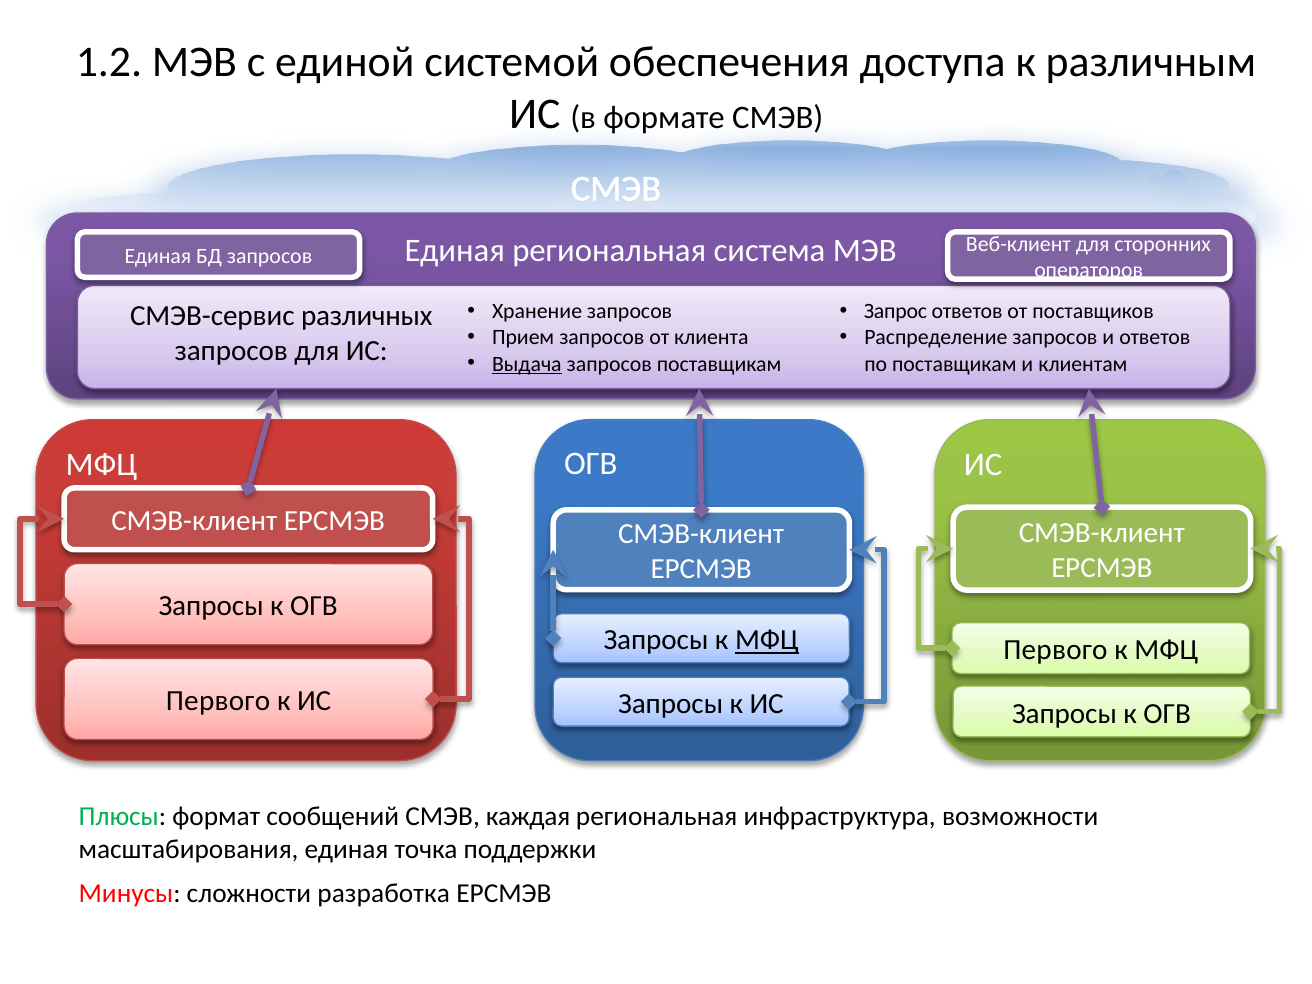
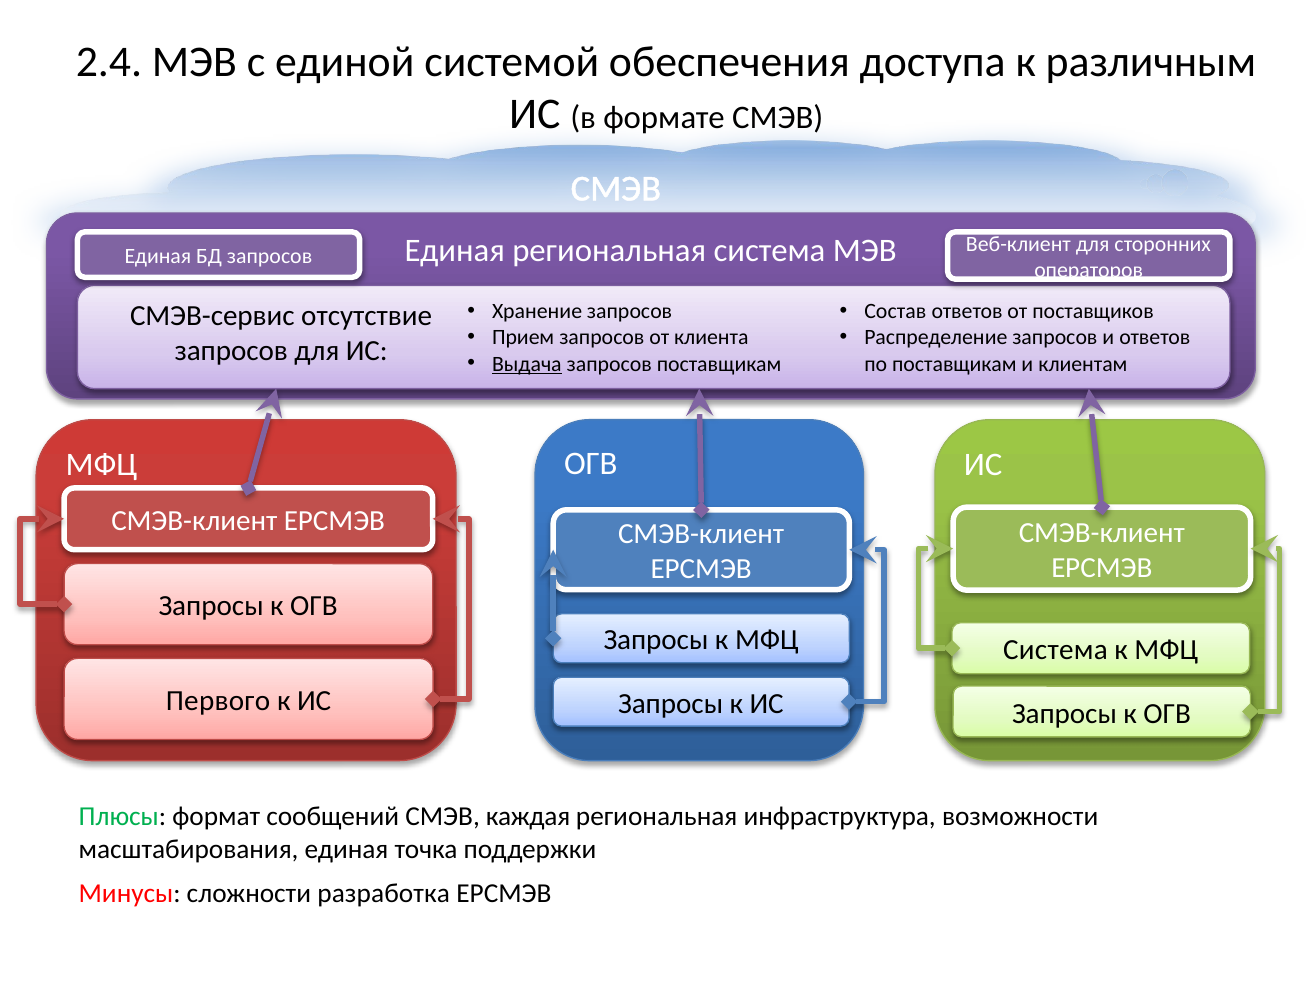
1.2: 1.2 -> 2.4
Запрос: Запрос -> Состав
различных: различных -> отсутствие
МФЦ at (767, 640) underline: present -> none
Первого at (1055, 650): Первого -> Система
